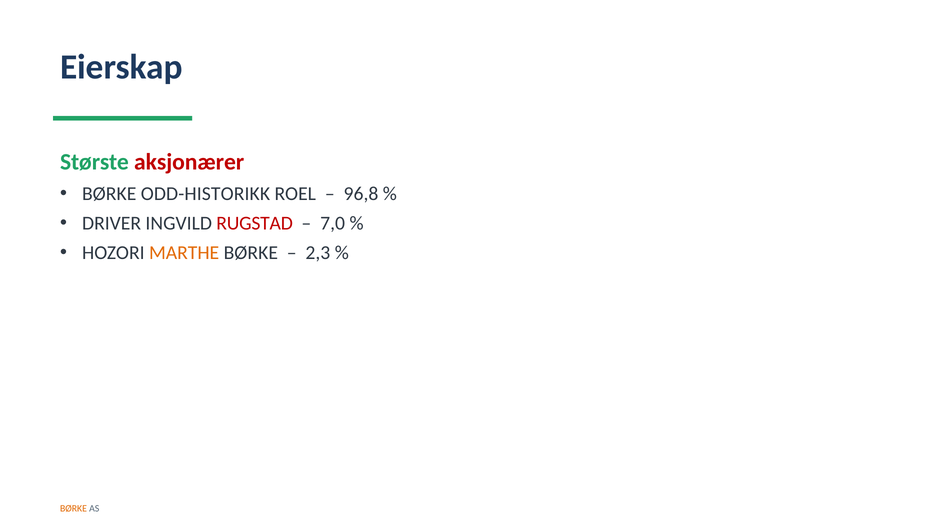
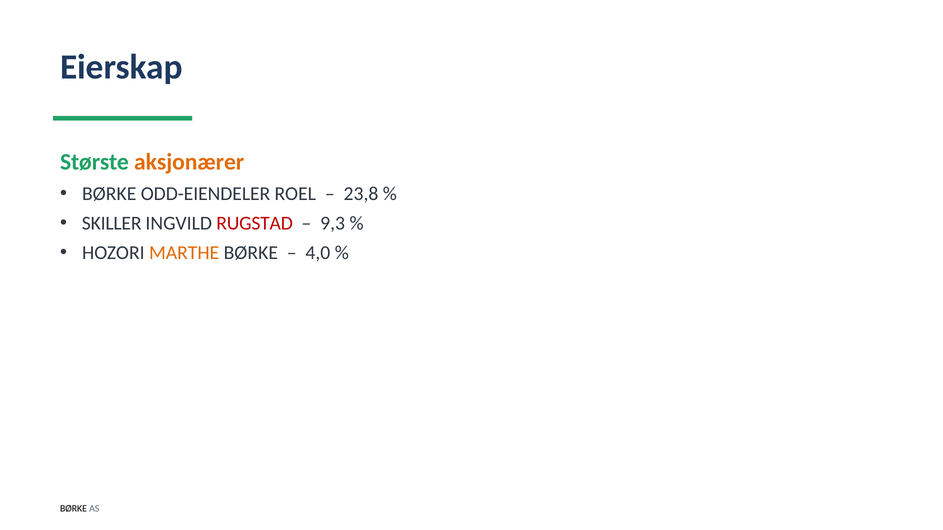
aksjonærer colour: red -> orange
ODD-HISTORIKK: ODD-HISTORIKK -> ODD-EIENDELER
96,8: 96,8 -> 23,8
DRIVER: DRIVER -> SKILLER
7,0: 7,0 -> 9,3
2,3: 2,3 -> 4,0
BØRKE at (74, 509) colour: orange -> black
